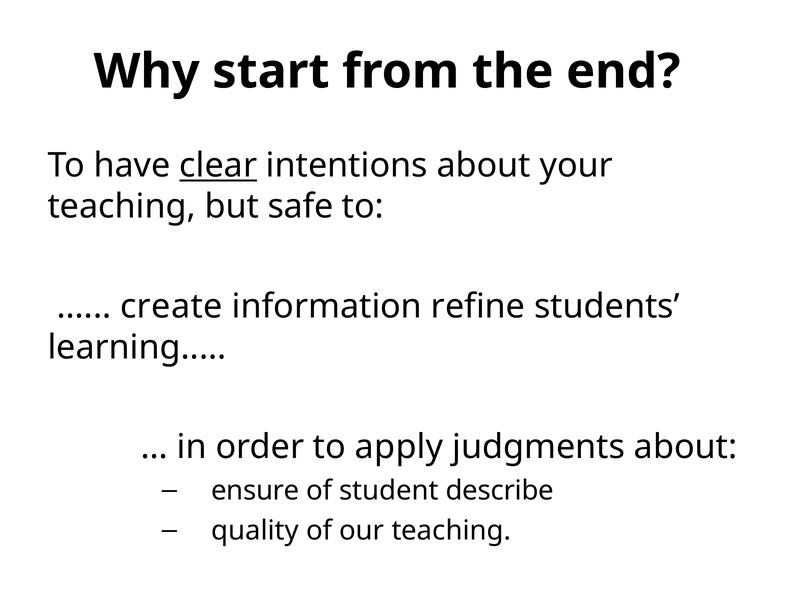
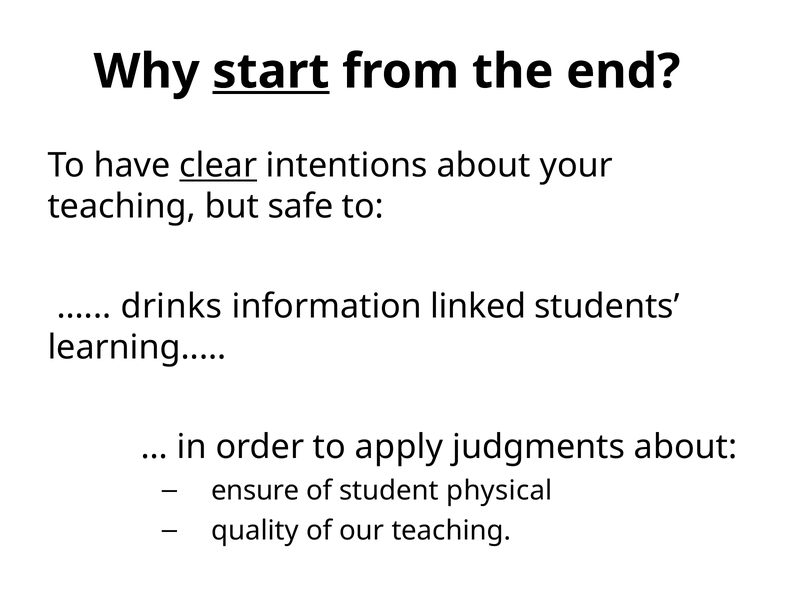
start underline: none -> present
create: create -> drinks
refine: refine -> linked
describe: describe -> physical
